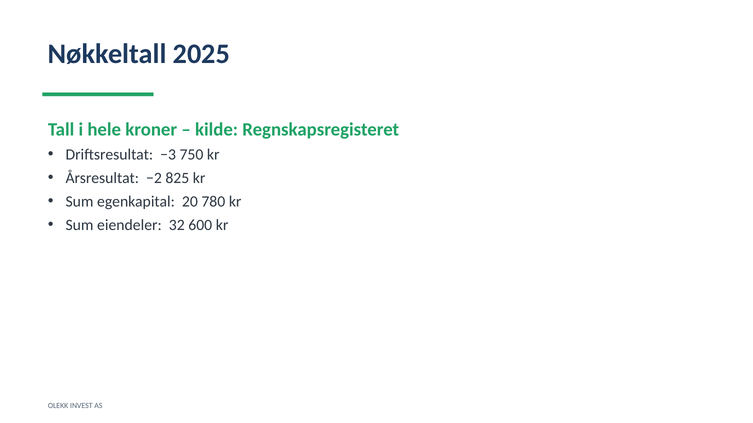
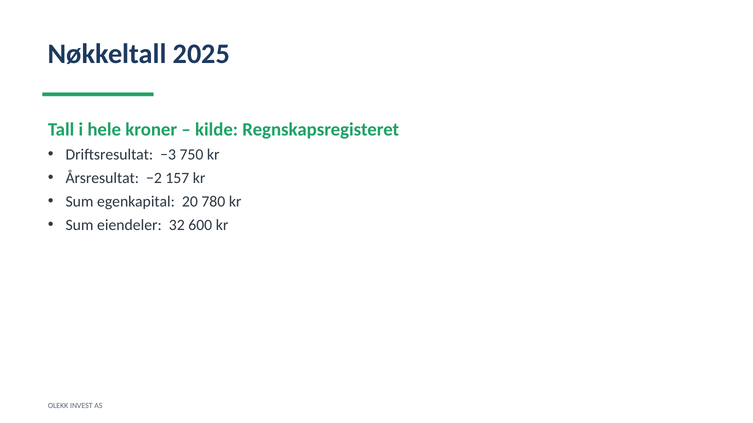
825: 825 -> 157
